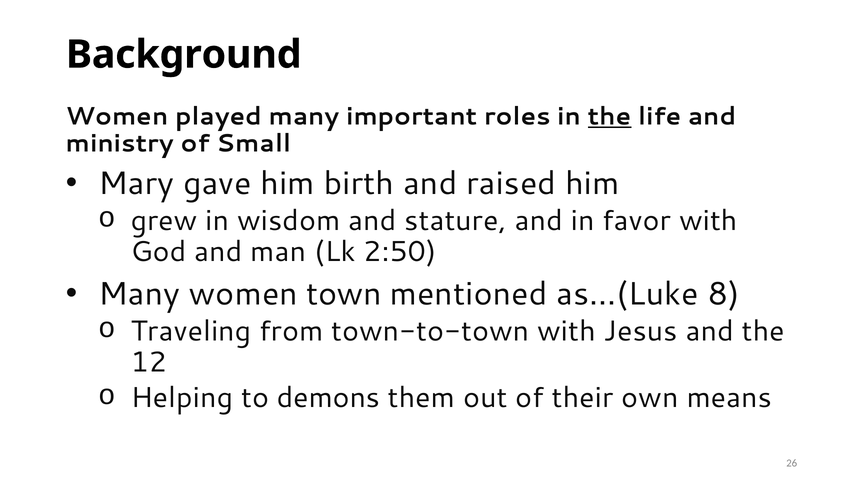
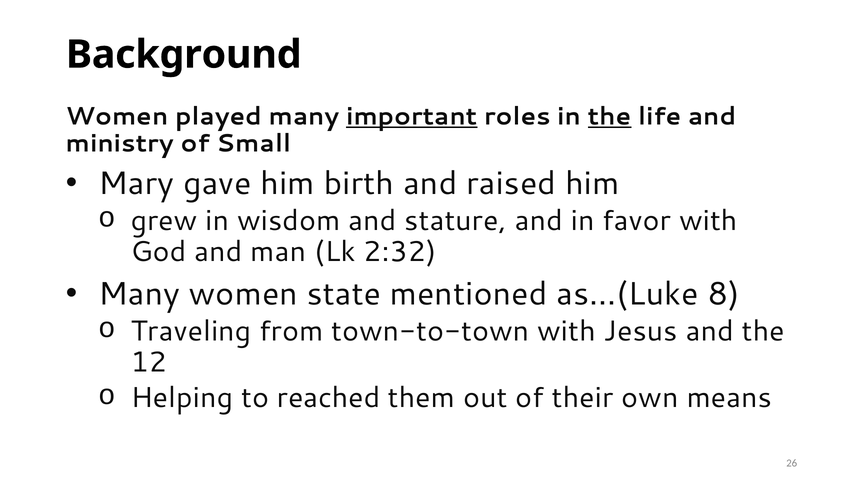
important underline: none -> present
2:50: 2:50 -> 2:32
town: town -> state
demons: demons -> reached
